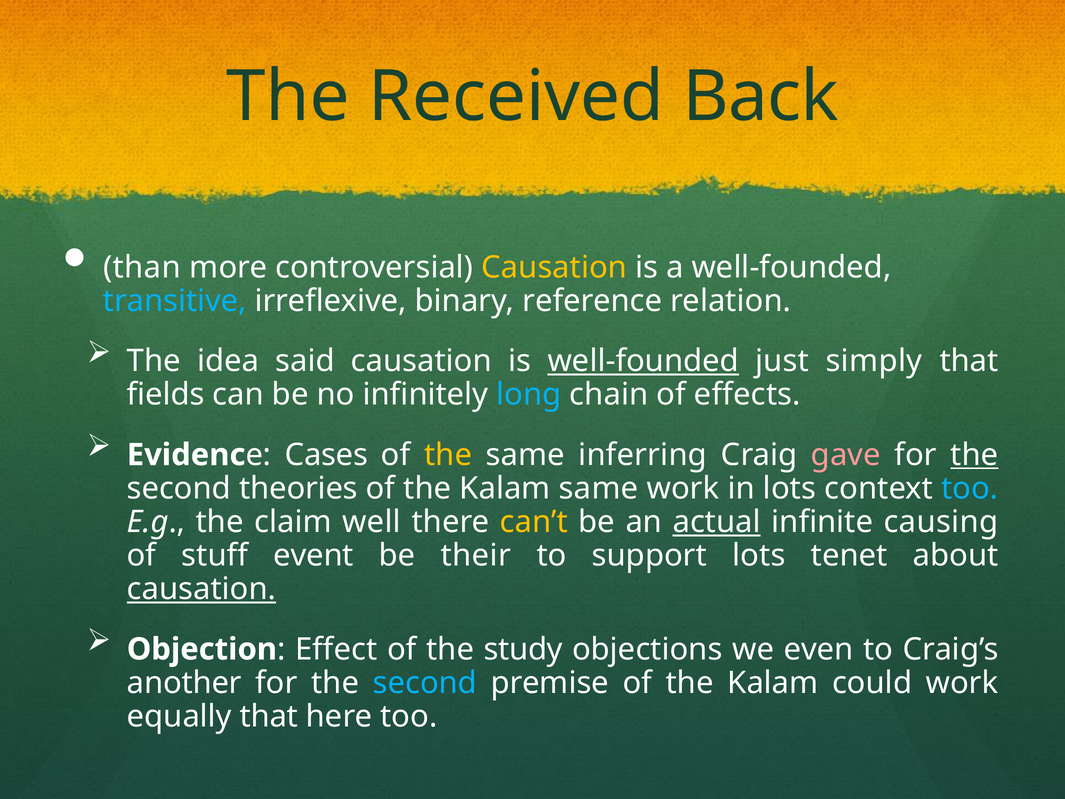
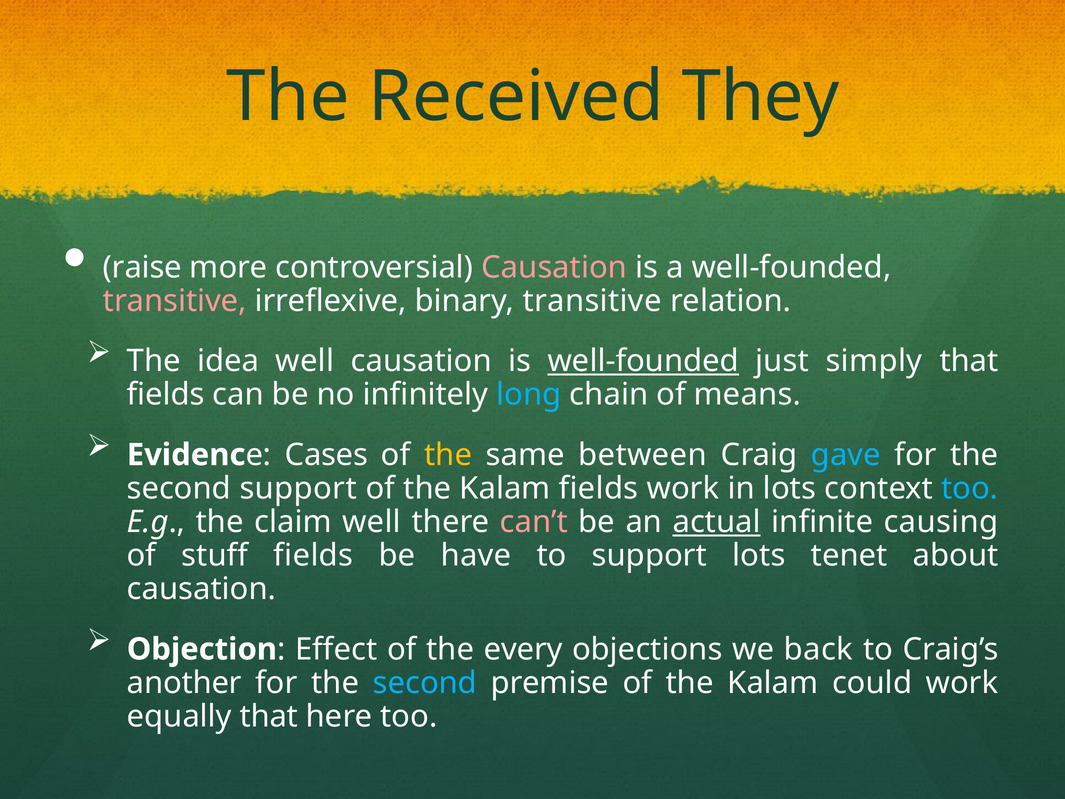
Back: Back -> They
than: than -> raise
Causation at (554, 267) colour: yellow -> pink
transitive at (175, 301) colour: light blue -> pink
binary reference: reference -> transitive
idea said: said -> well
effects: effects -> means
inferring: inferring -> between
gave colour: pink -> light blue
the at (974, 455) underline: present -> none
second theories: theories -> support
Kalam same: same -> fields
can’t colour: yellow -> pink
stuff event: event -> fields
their: their -> have
causation at (201, 589) underline: present -> none
study: study -> every
even: even -> back
